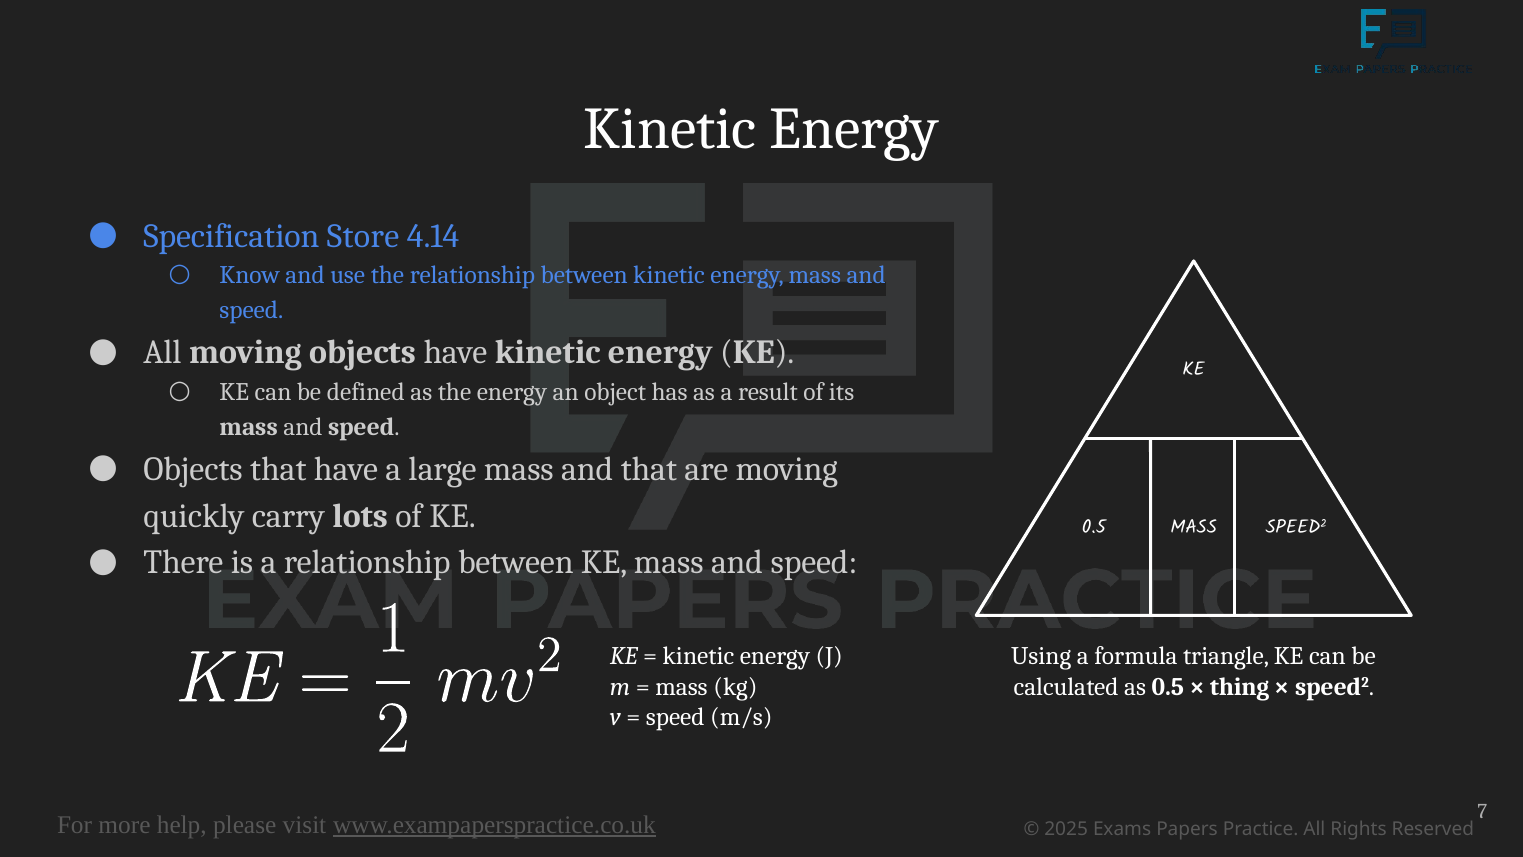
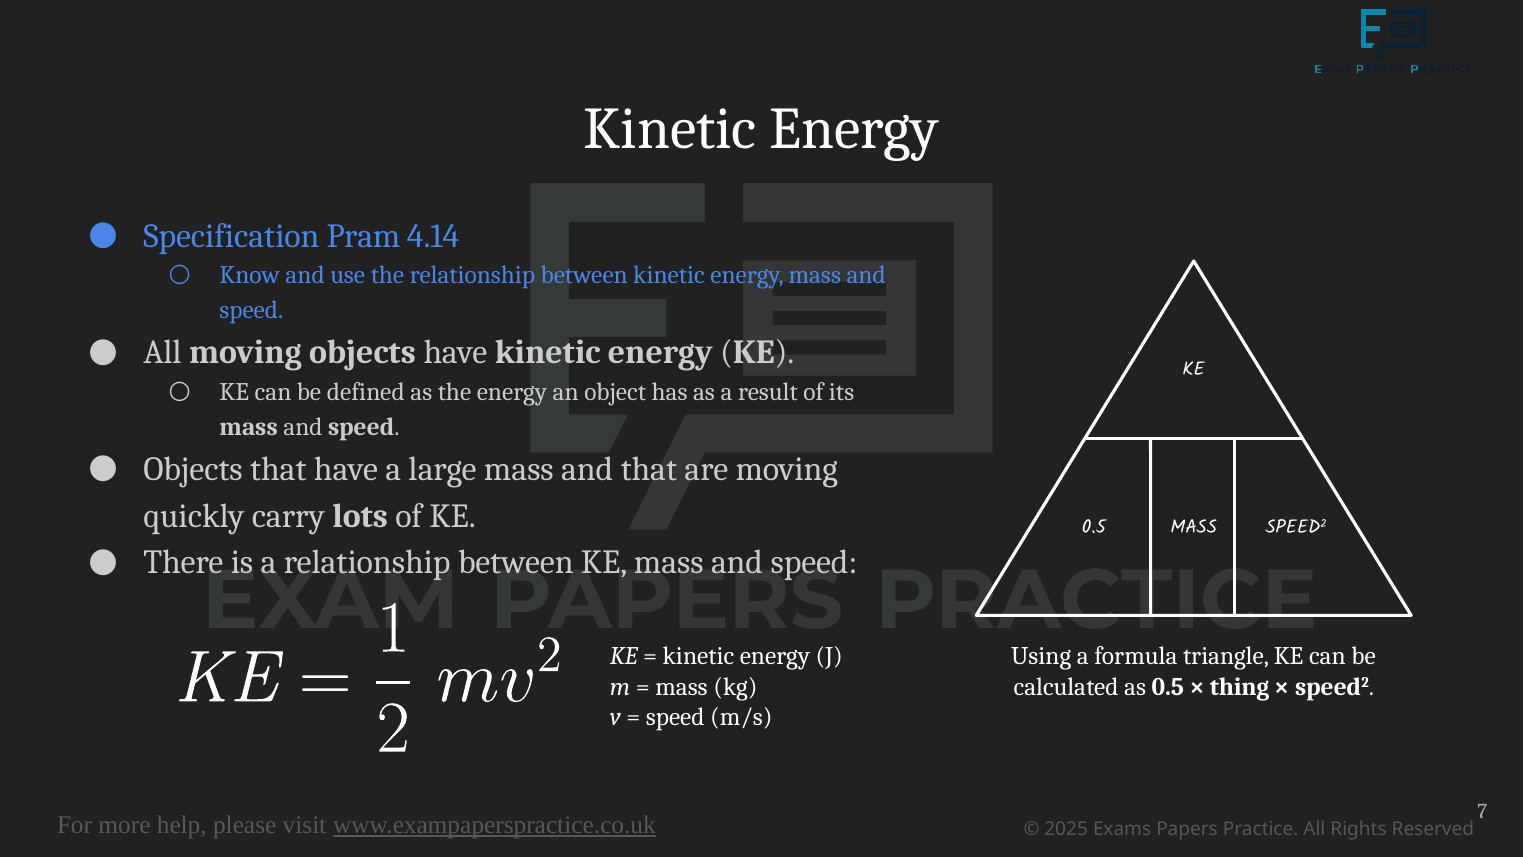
Store: Store -> Pram
